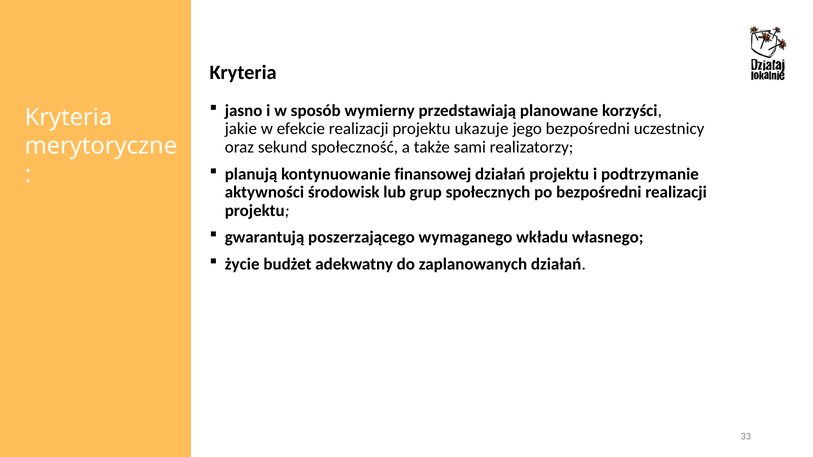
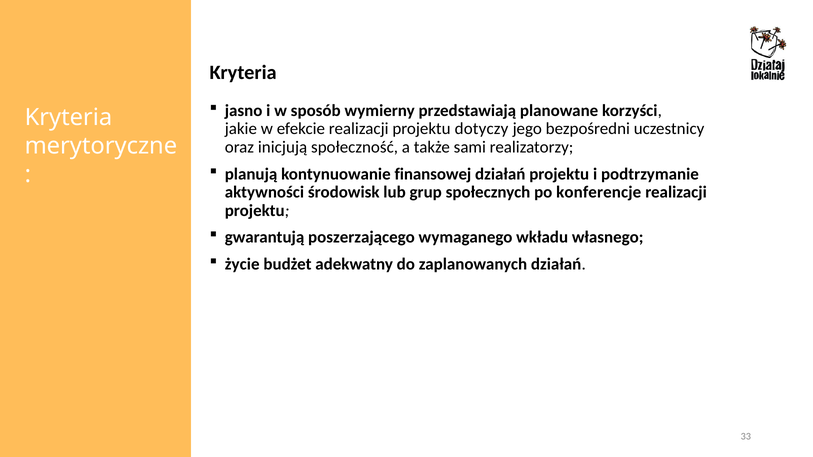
ukazuje: ukazuje -> dotyczy
sekund: sekund -> inicjują
po bezpośredni: bezpośredni -> konferencje
